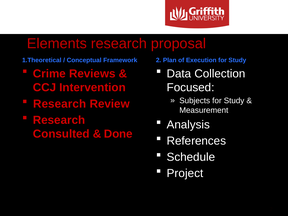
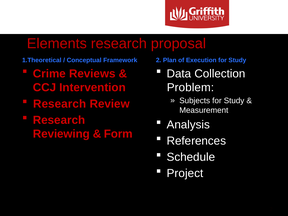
Focused: Focused -> Problem
Consulted: Consulted -> Reviewing
Done: Done -> Form
